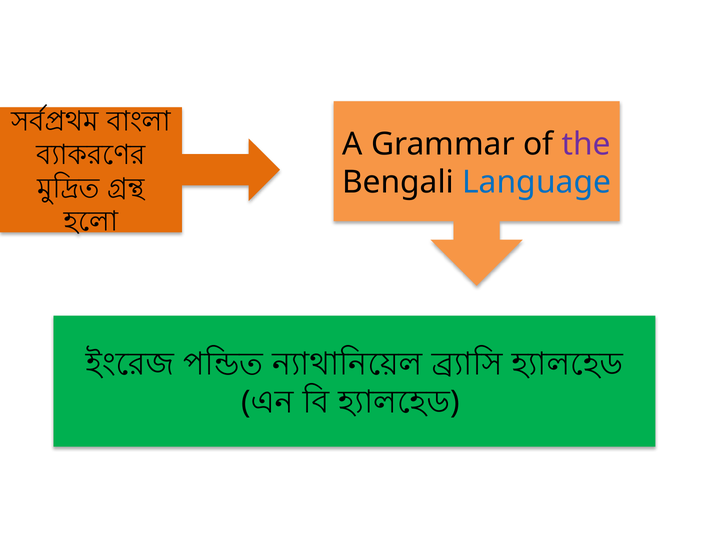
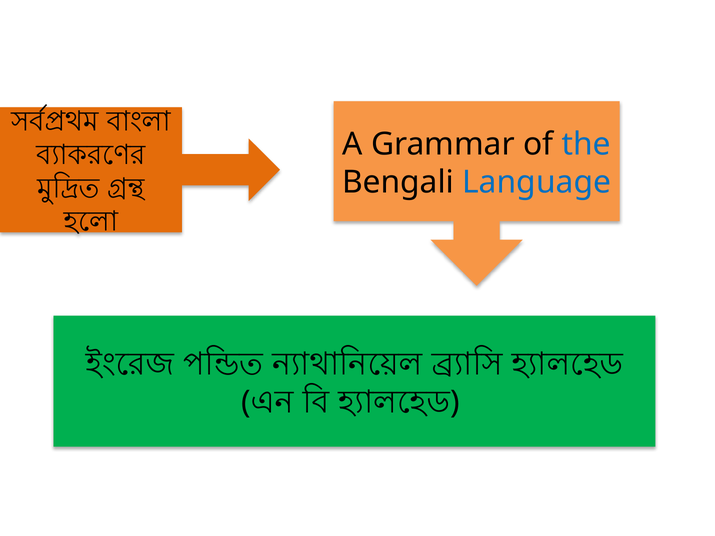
the colour: purple -> blue
